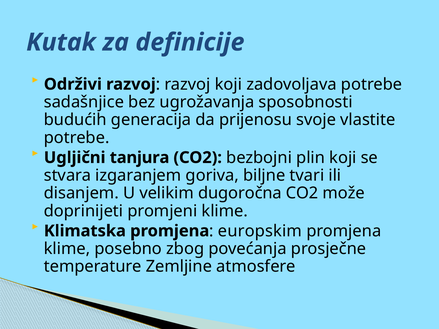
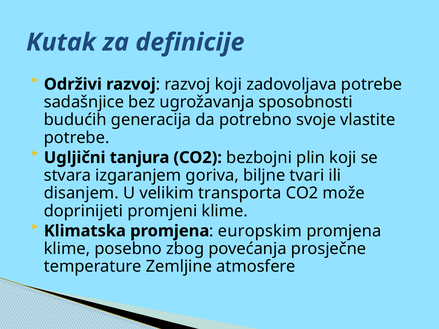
prijenosu: prijenosu -> potrebno
dugoročna: dugoročna -> transporta
